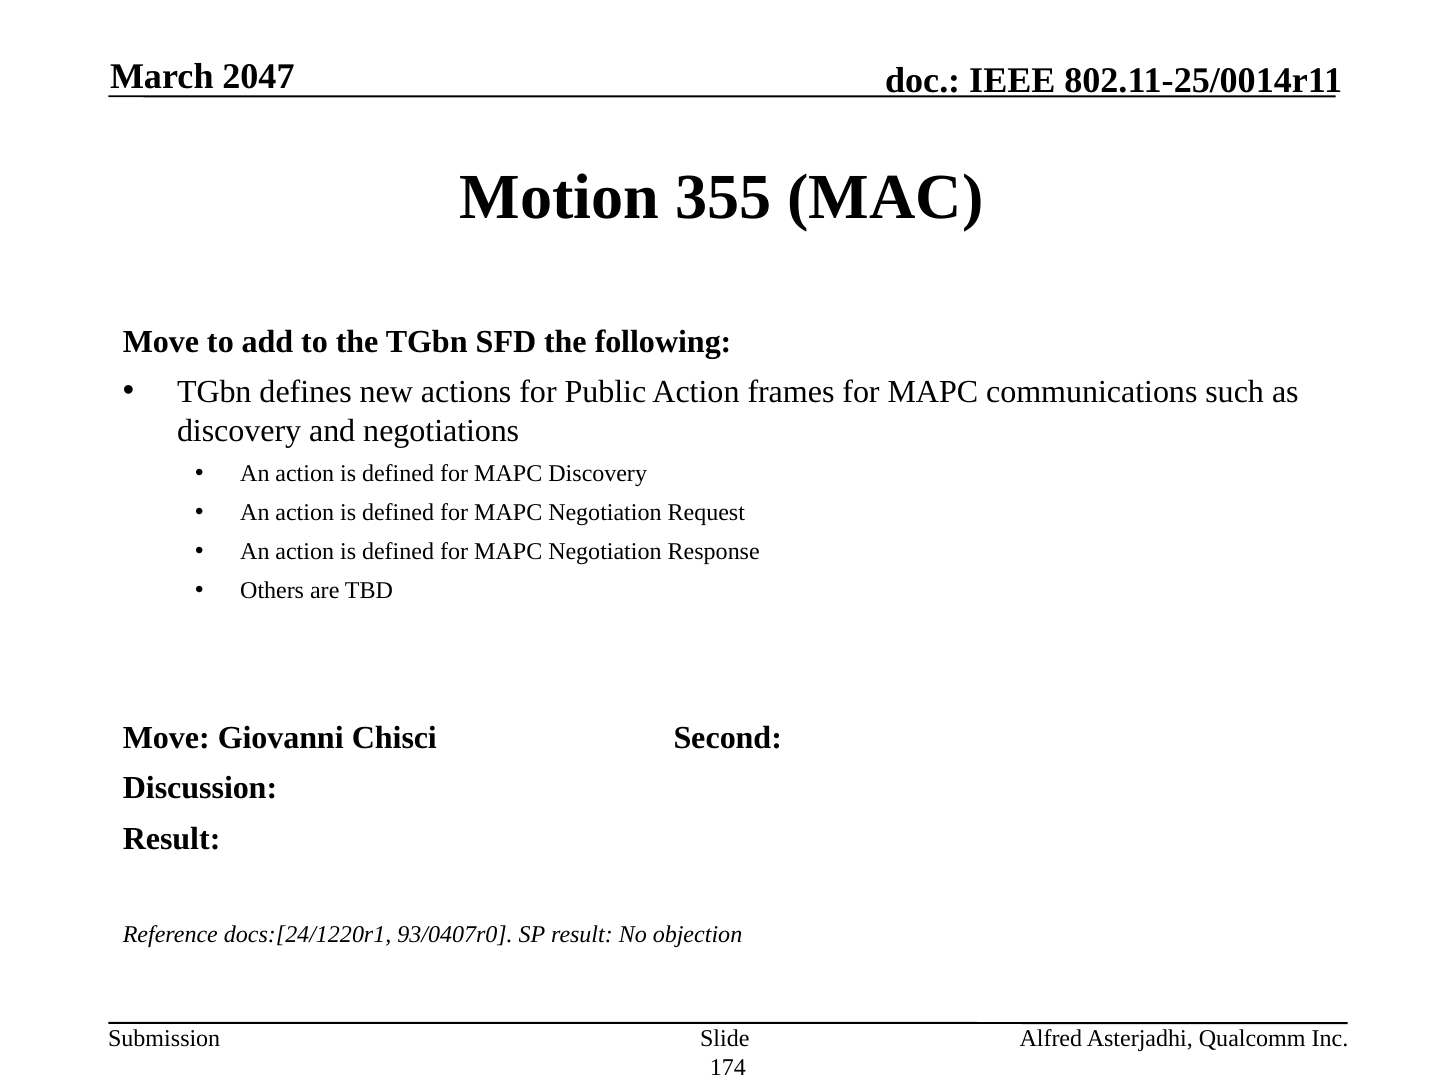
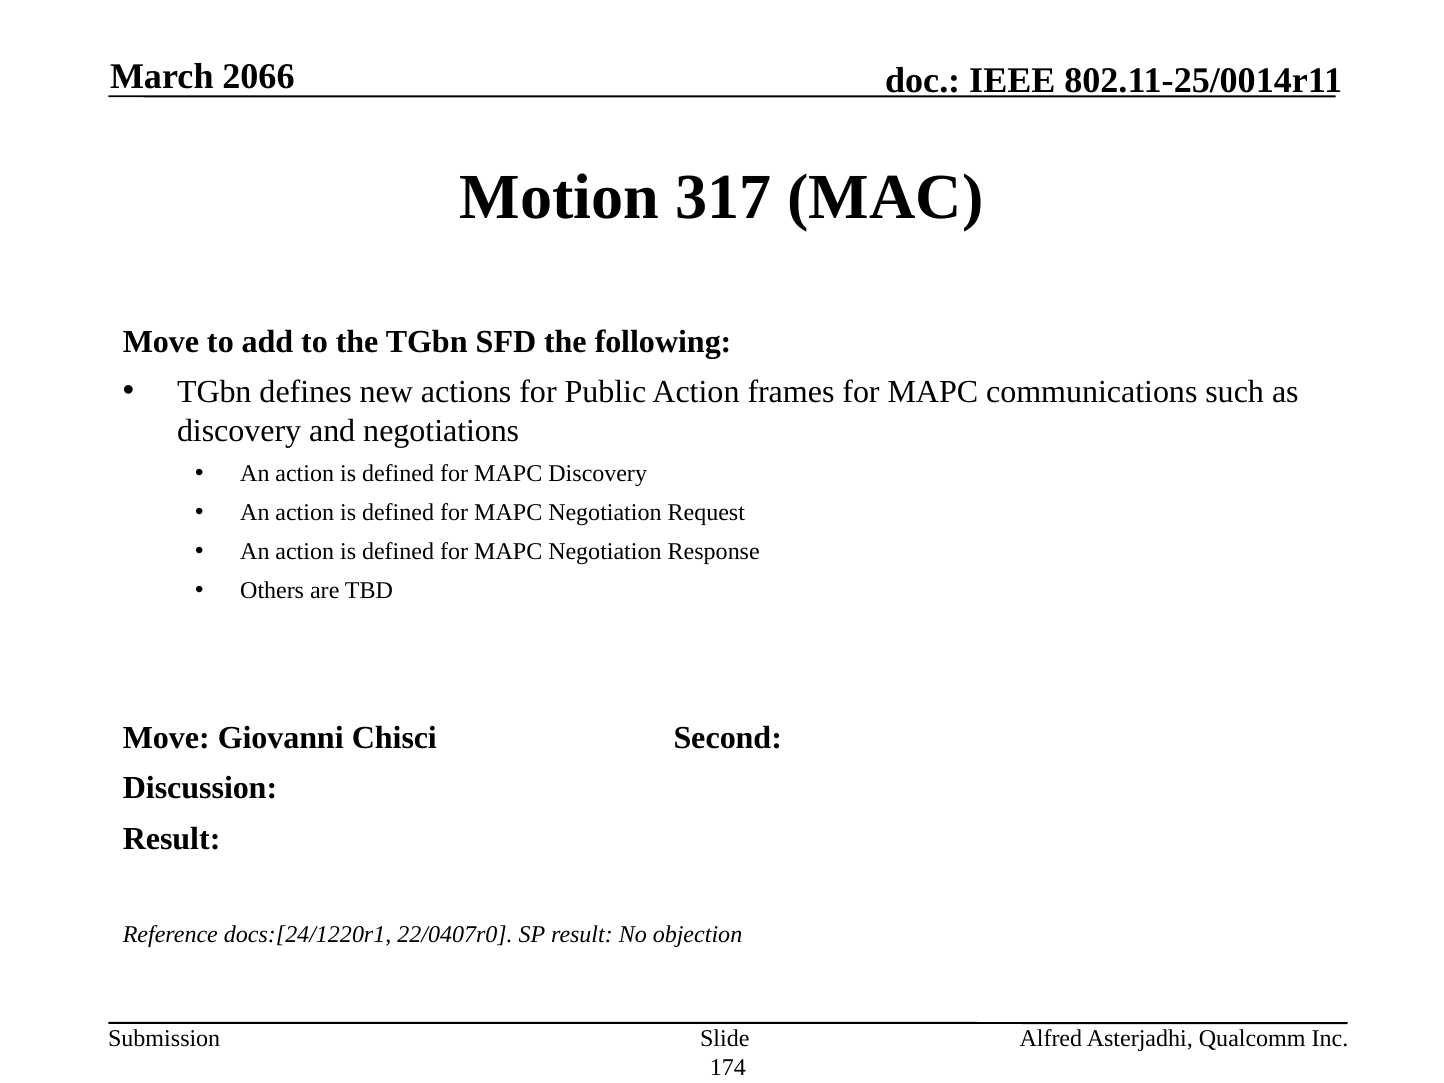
2047: 2047 -> 2066
355: 355 -> 317
93/0407r0: 93/0407r0 -> 22/0407r0
